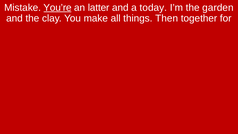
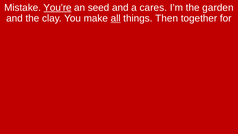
latter: latter -> seed
today: today -> cares
all underline: none -> present
